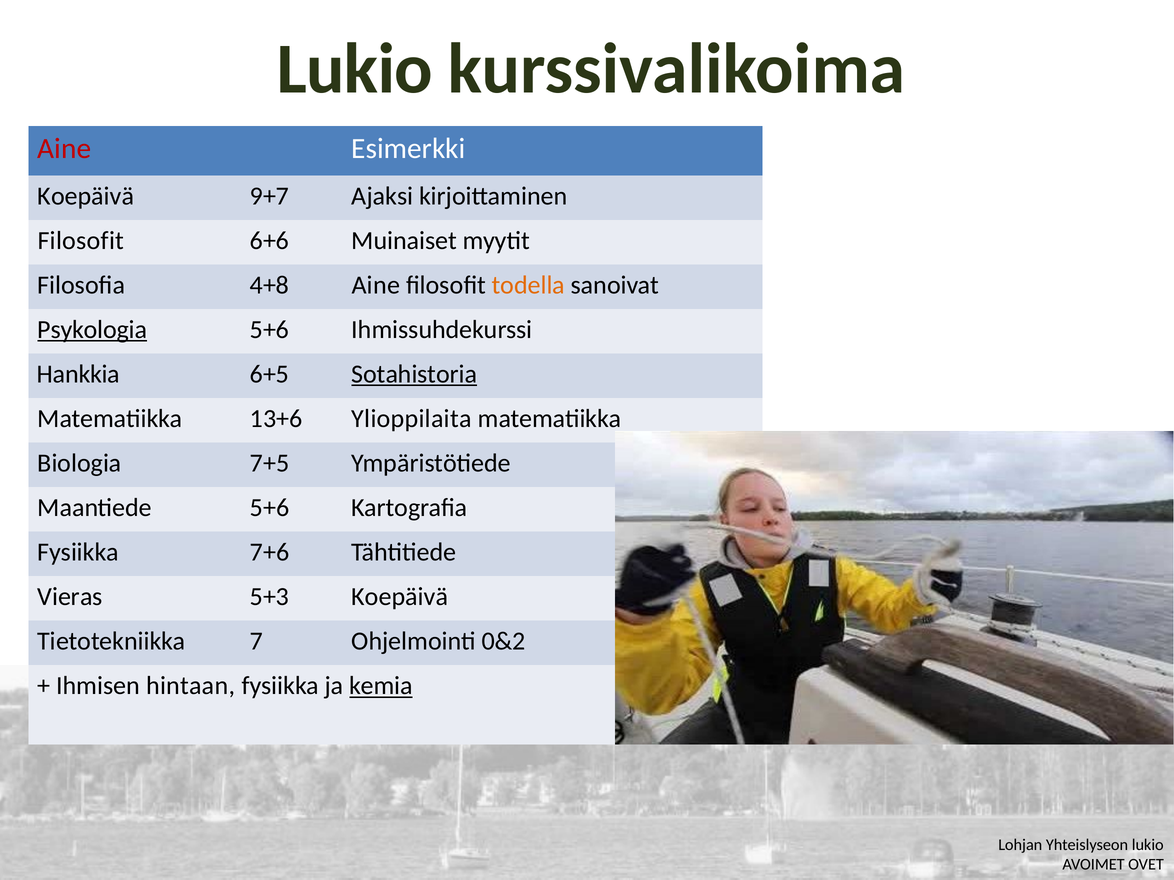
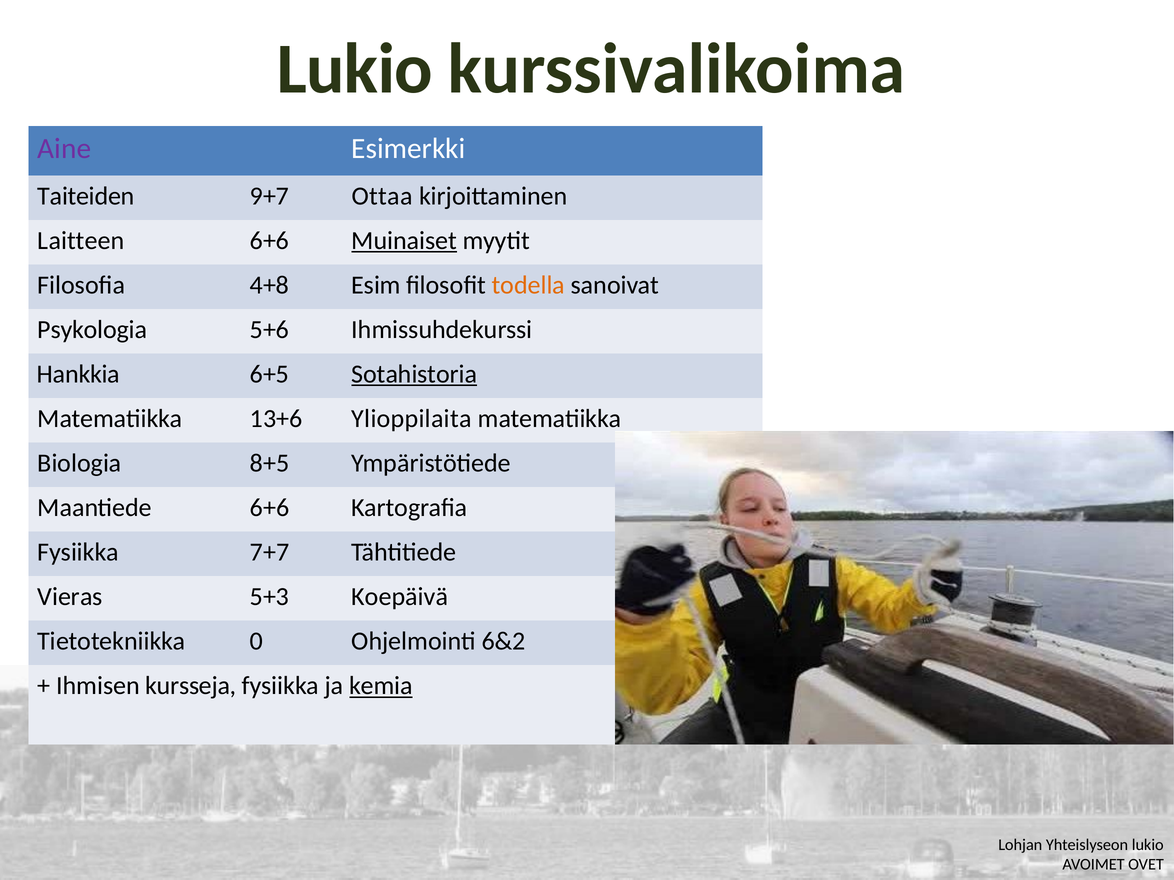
Aine at (64, 149) colour: red -> purple
Koepäivä at (86, 196): Koepäivä -> Taiteiden
Ajaksi: Ajaksi -> Ottaa
Filosofit at (81, 241): Filosofit -> Laitteen
Muinaiset underline: none -> present
4+8 Aine: Aine -> Esim
Psykologia underline: present -> none
7+5: 7+5 -> 8+5
Maantiede 5+6: 5+6 -> 6+6
7+6: 7+6 -> 7+7
7: 7 -> 0
0&2: 0&2 -> 6&2
hintaan: hintaan -> kursseja
